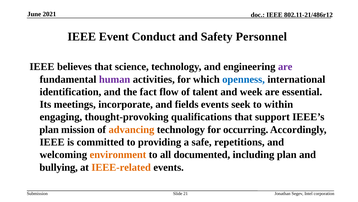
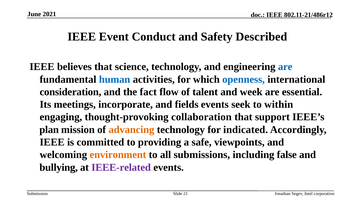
Personnel: Personnel -> Described
are at (285, 67) colour: purple -> blue
human colour: purple -> blue
identification: identification -> consideration
qualifications: qualifications -> collaboration
occurring: occurring -> indicated
repetitions: repetitions -> viewpoints
documented: documented -> submissions
including plan: plan -> false
IEEE-related colour: orange -> purple
